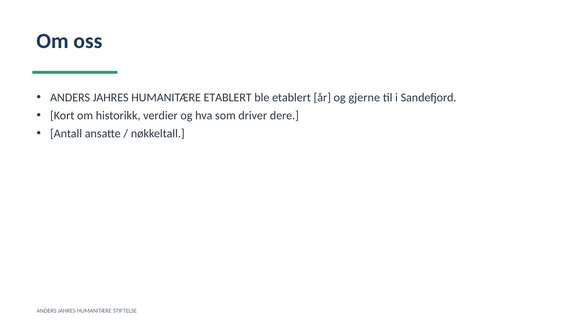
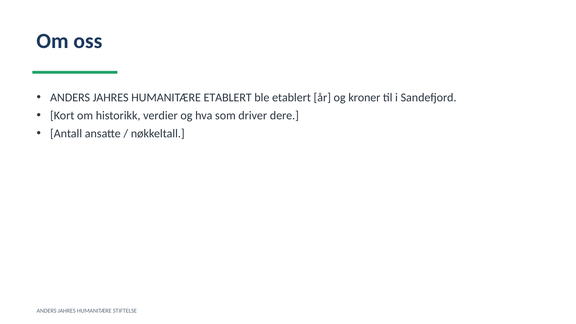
gjerne: gjerne -> kroner
